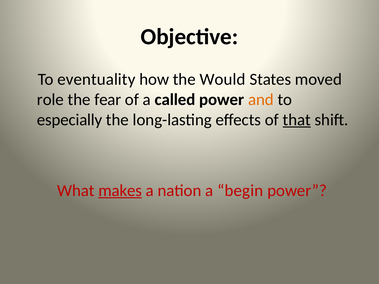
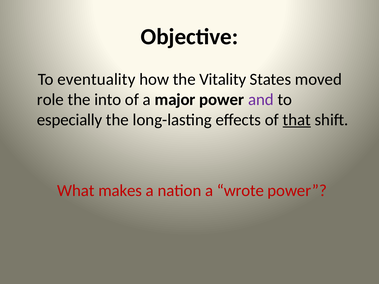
Would: Would -> Vitality
fear: fear -> into
called: called -> major
and colour: orange -> purple
makes underline: present -> none
begin: begin -> wrote
